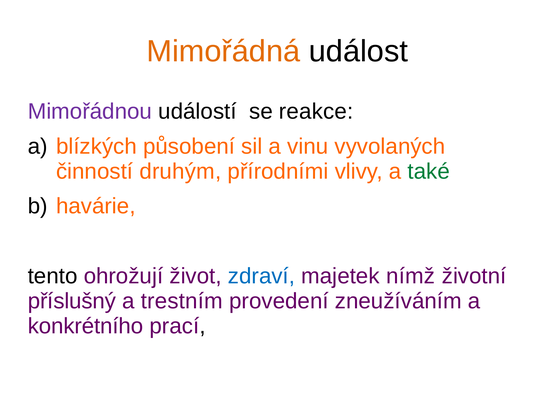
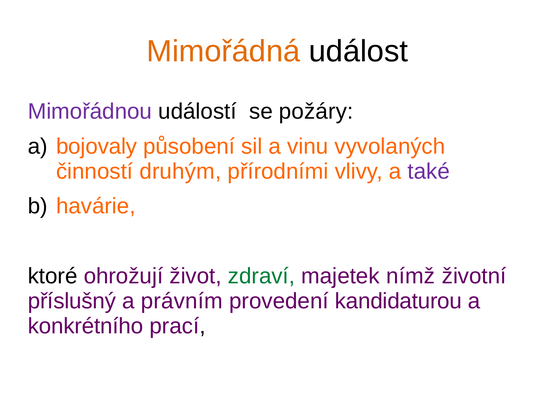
reakce: reakce -> požáry
blízkých: blízkých -> bojovaly
také colour: green -> purple
tento: tento -> ktoré
zdraví colour: blue -> green
trestním: trestním -> právním
zneužíváním: zneužíváním -> kandidaturou
